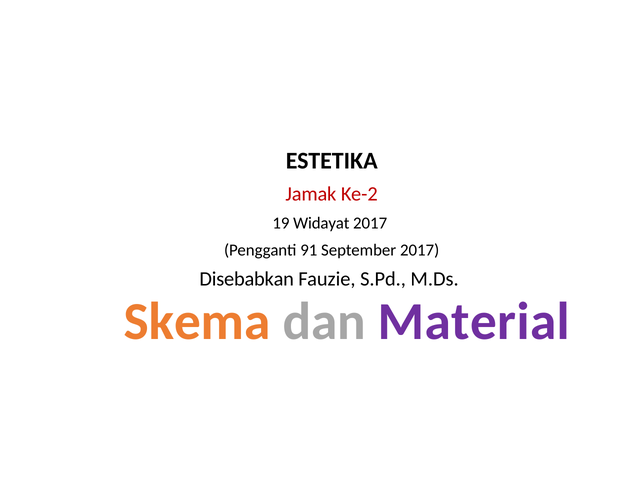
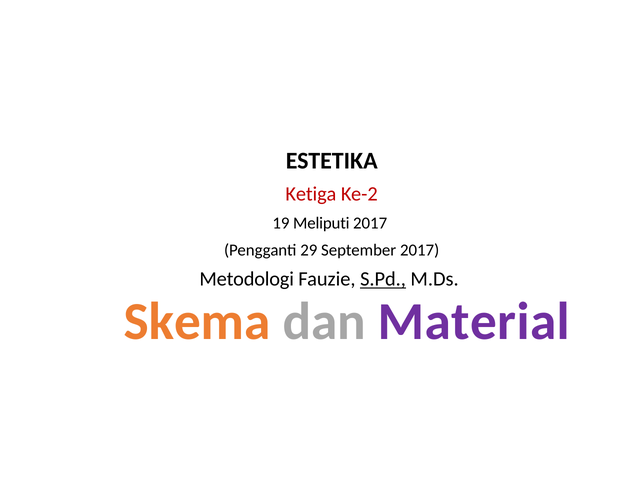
Jamak: Jamak -> Ketiga
Widayat: Widayat -> Meliputi
91: 91 -> 29
Disebabkan: Disebabkan -> Metodologi
S.Pd underline: none -> present
